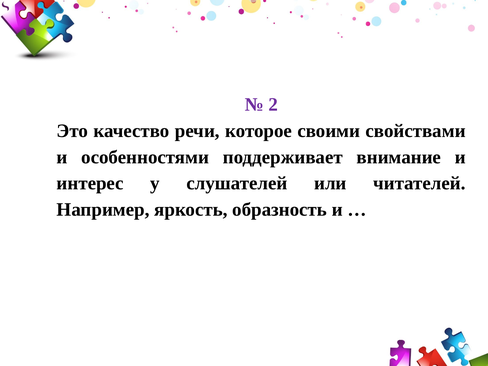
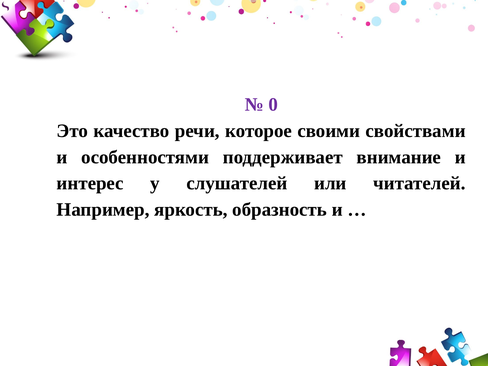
2: 2 -> 0
